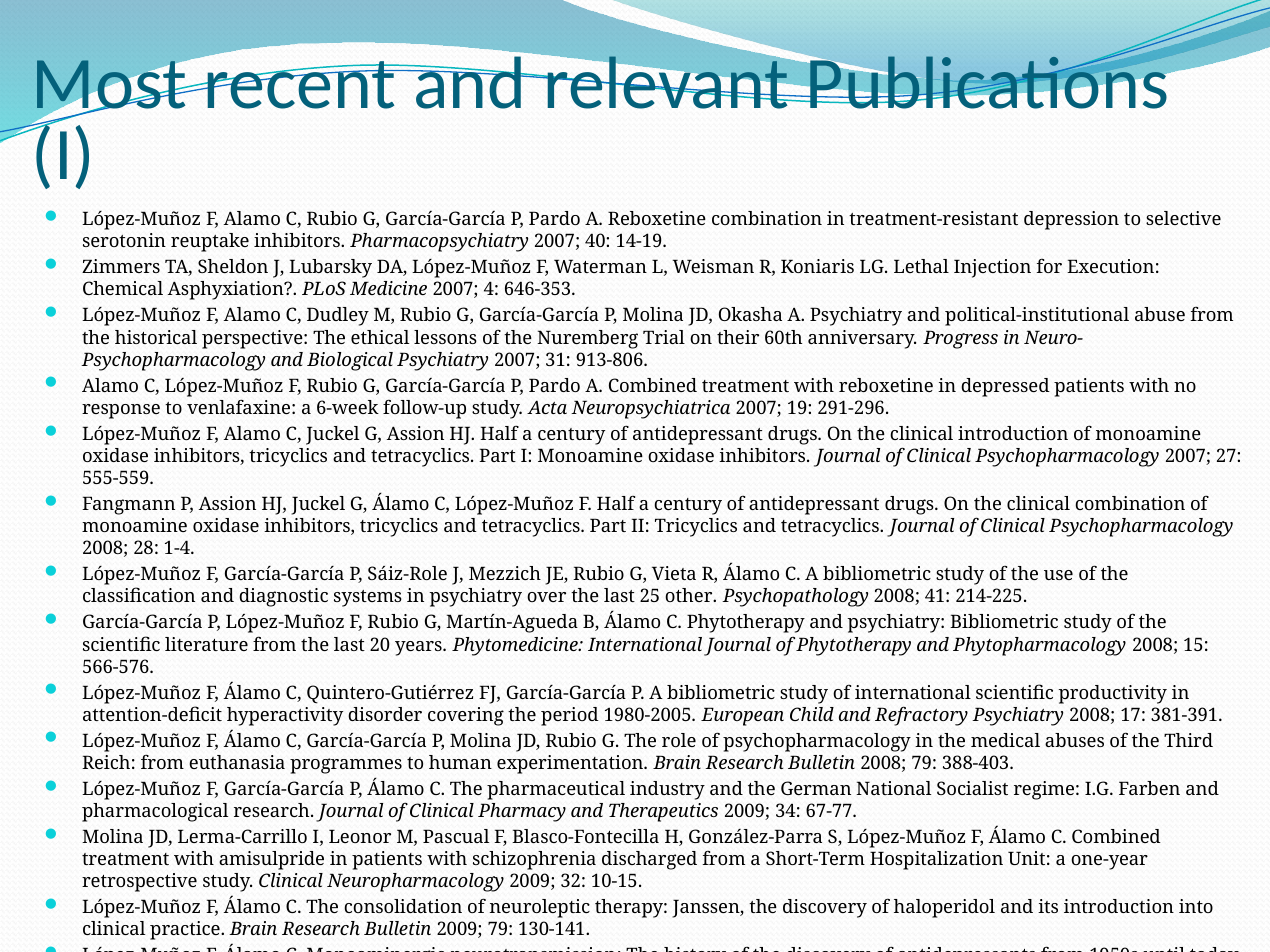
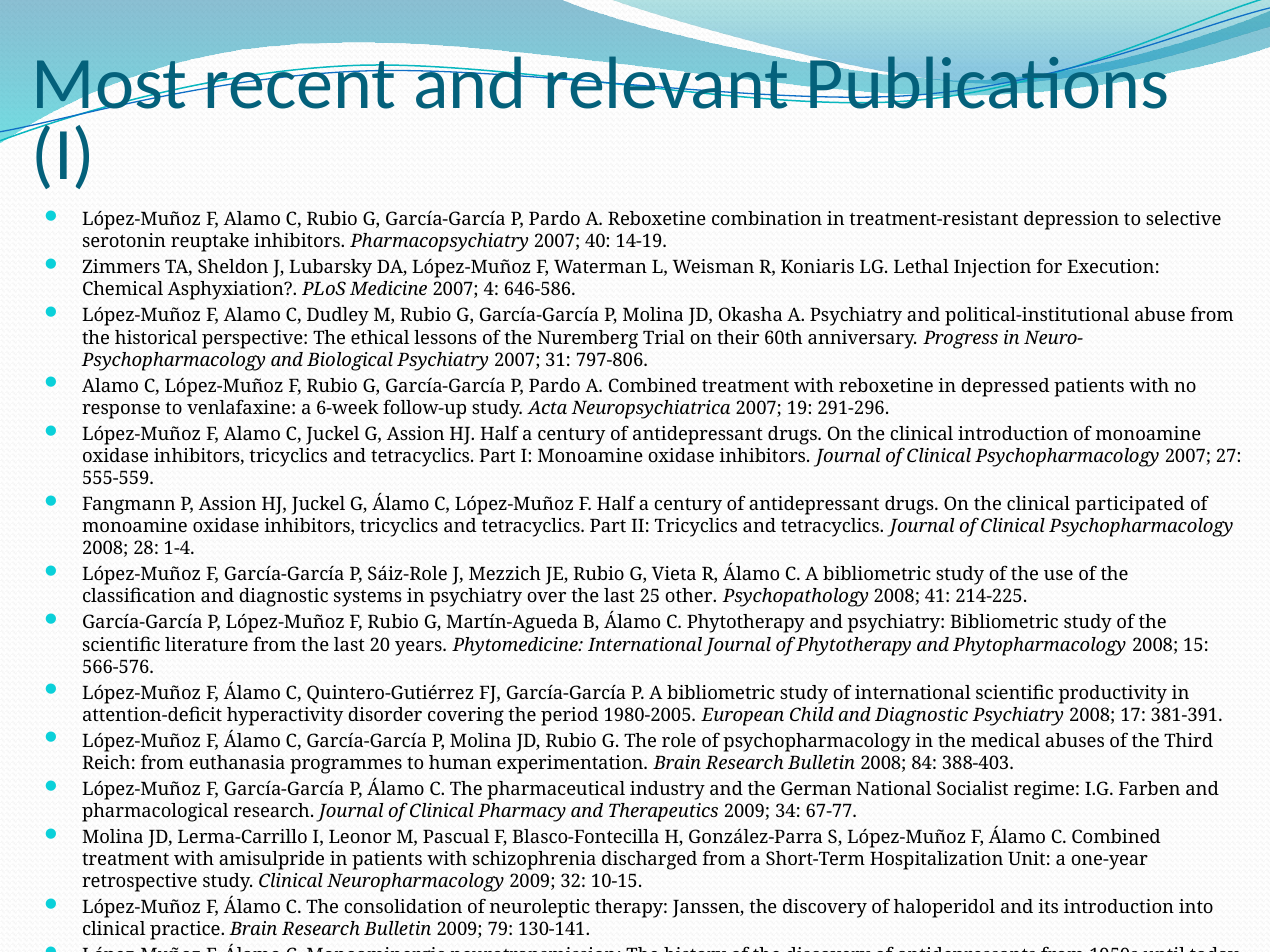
646-353: 646-353 -> 646-586
913-806: 913-806 -> 797-806
clinical combination: combination -> participated
Child and Refractory: Refractory -> Diagnostic
2008 79: 79 -> 84
